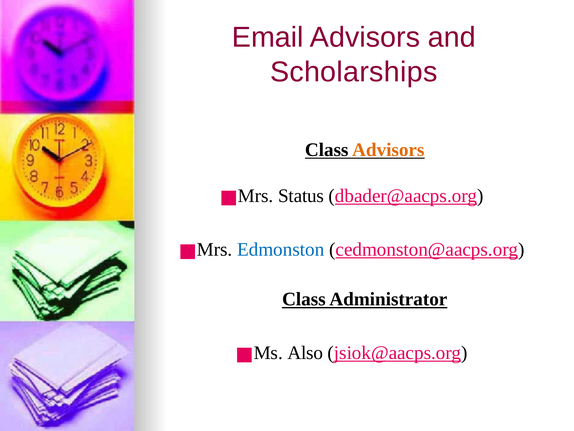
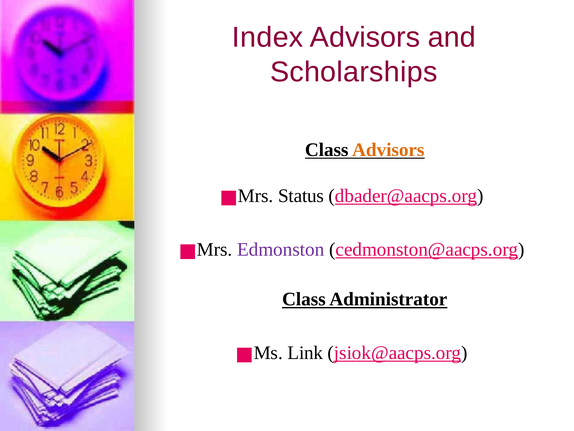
Email: Email -> Index
Edmonston colour: blue -> purple
Also: Also -> Link
